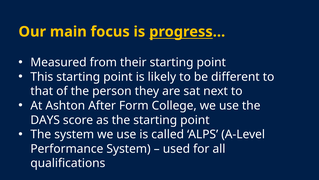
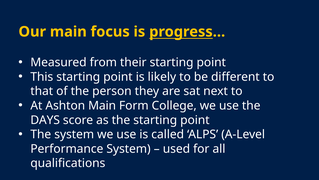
Ashton After: After -> Main
